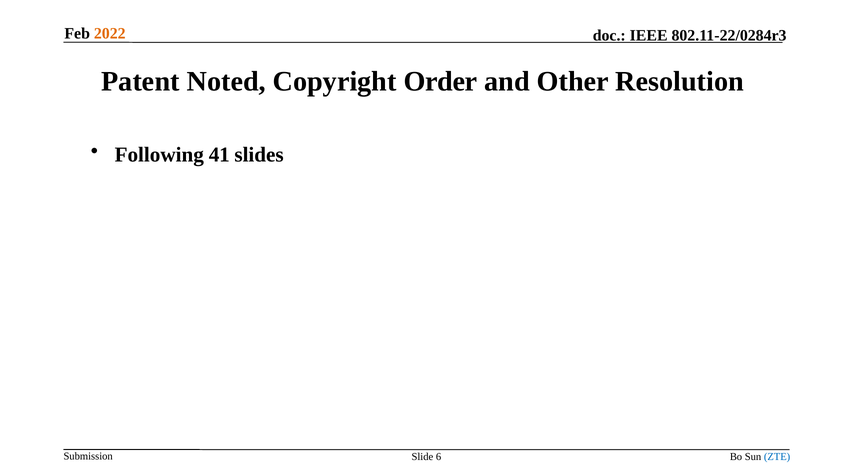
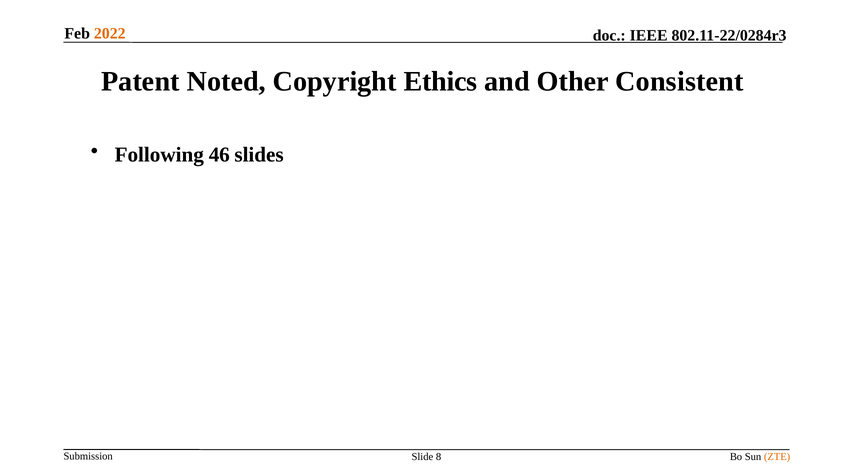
Order: Order -> Ethics
Resolution: Resolution -> Consistent
41: 41 -> 46
6: 6 -> 8
ZTE colour: blue -> orange
